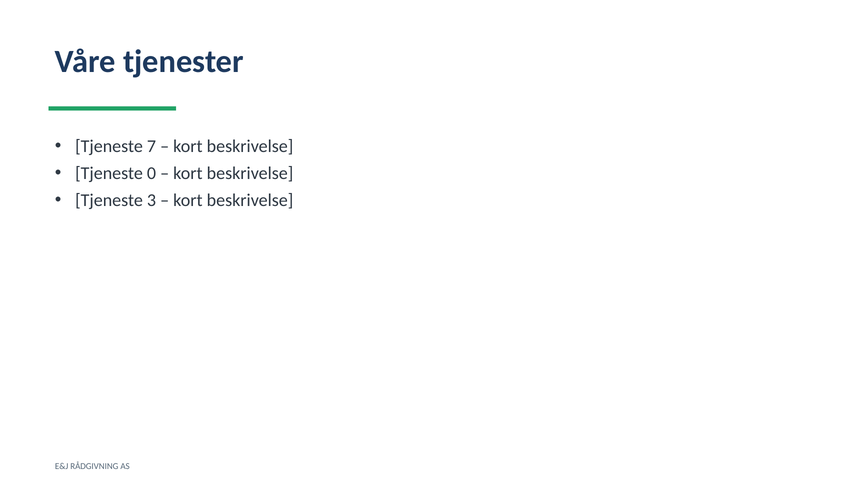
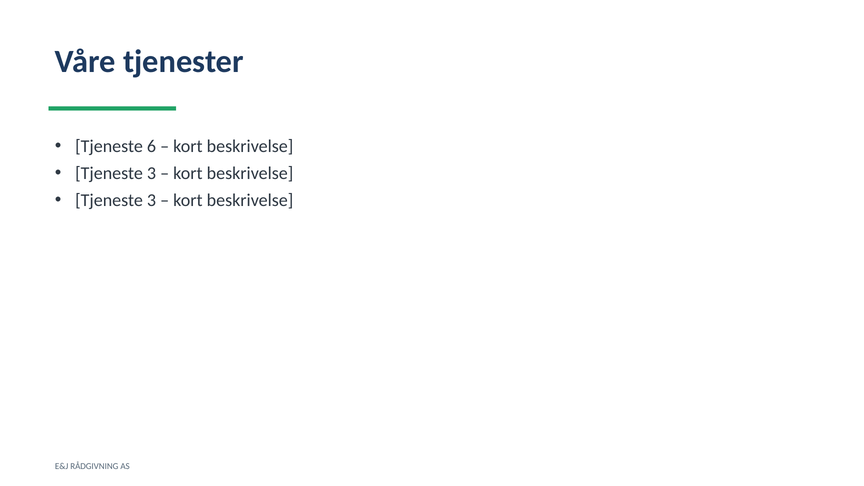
7: 7 -> 6
0 at (151, 173): 0 -> 3
